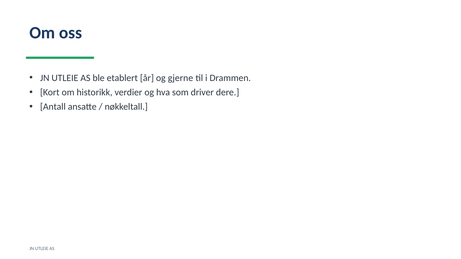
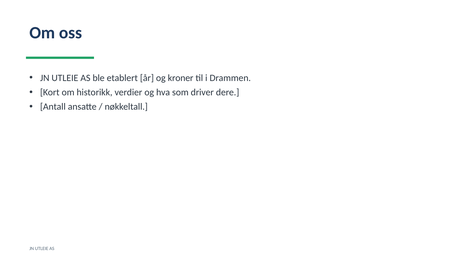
gjerne: gjerne -> kroner
